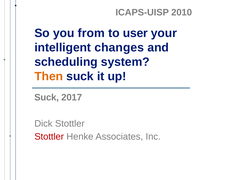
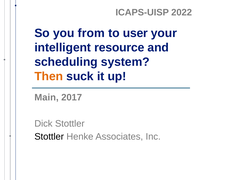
2010: 2010 -> 2022
changes: changes -> resource
Suck at (47, 97): Suck -> Main
Stottler at (49, 137) colour: red -> black
